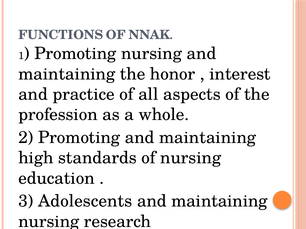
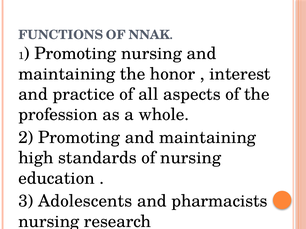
maintaining at (219, 202): maintaining -> pharmacists
